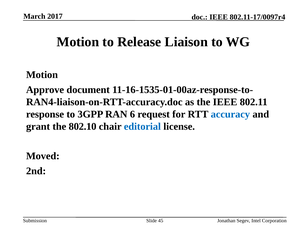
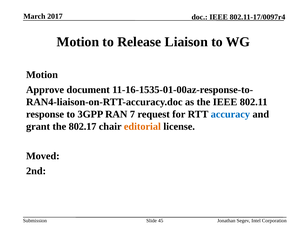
6: 6 -> 7
802.10: 802.10 -> 802.17
editorial colour: blue -> orange
